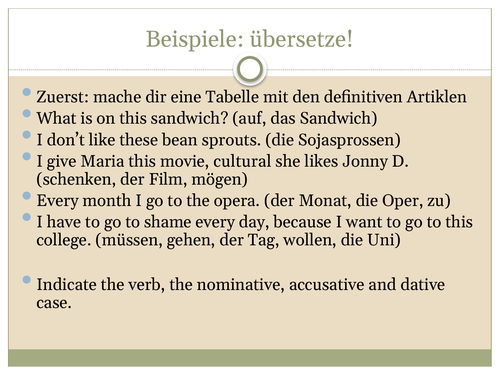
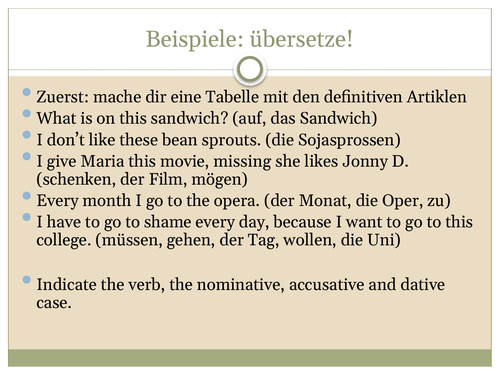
cultural: cultural -> missing
